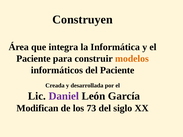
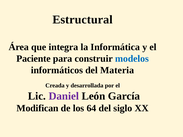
Construyen: Construyen -> Estructural
modelos colour: orange -> blue
del Paciente: Paciente -> Materia
73: 73 -> 64
